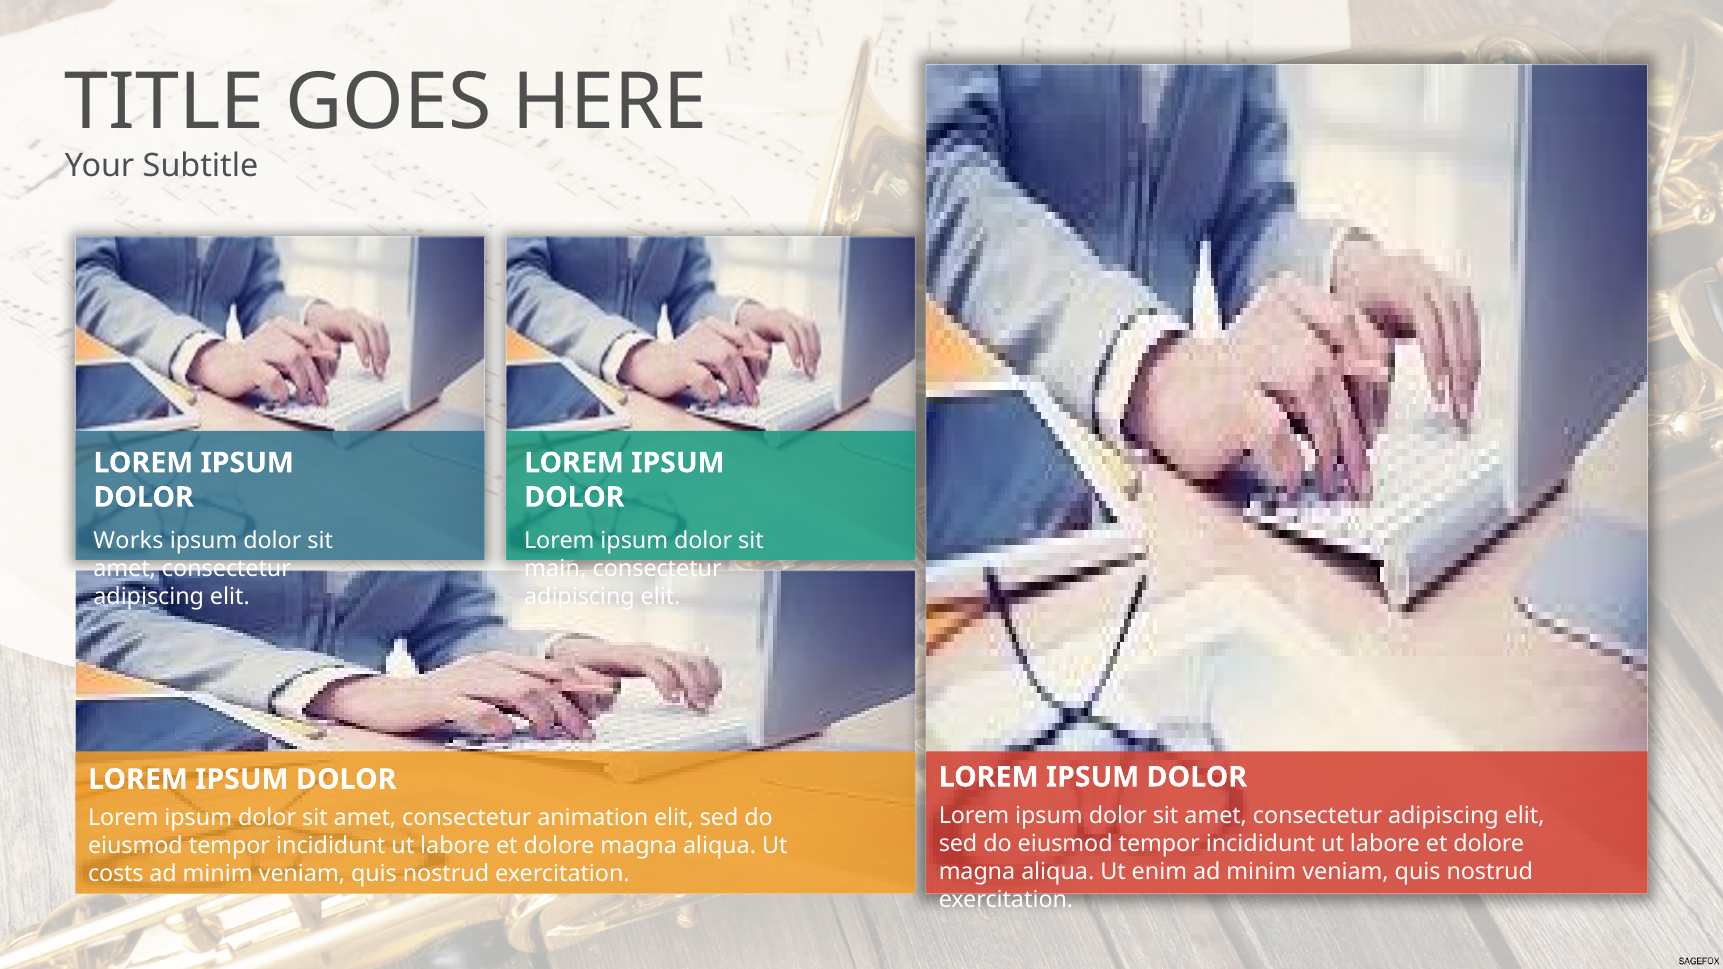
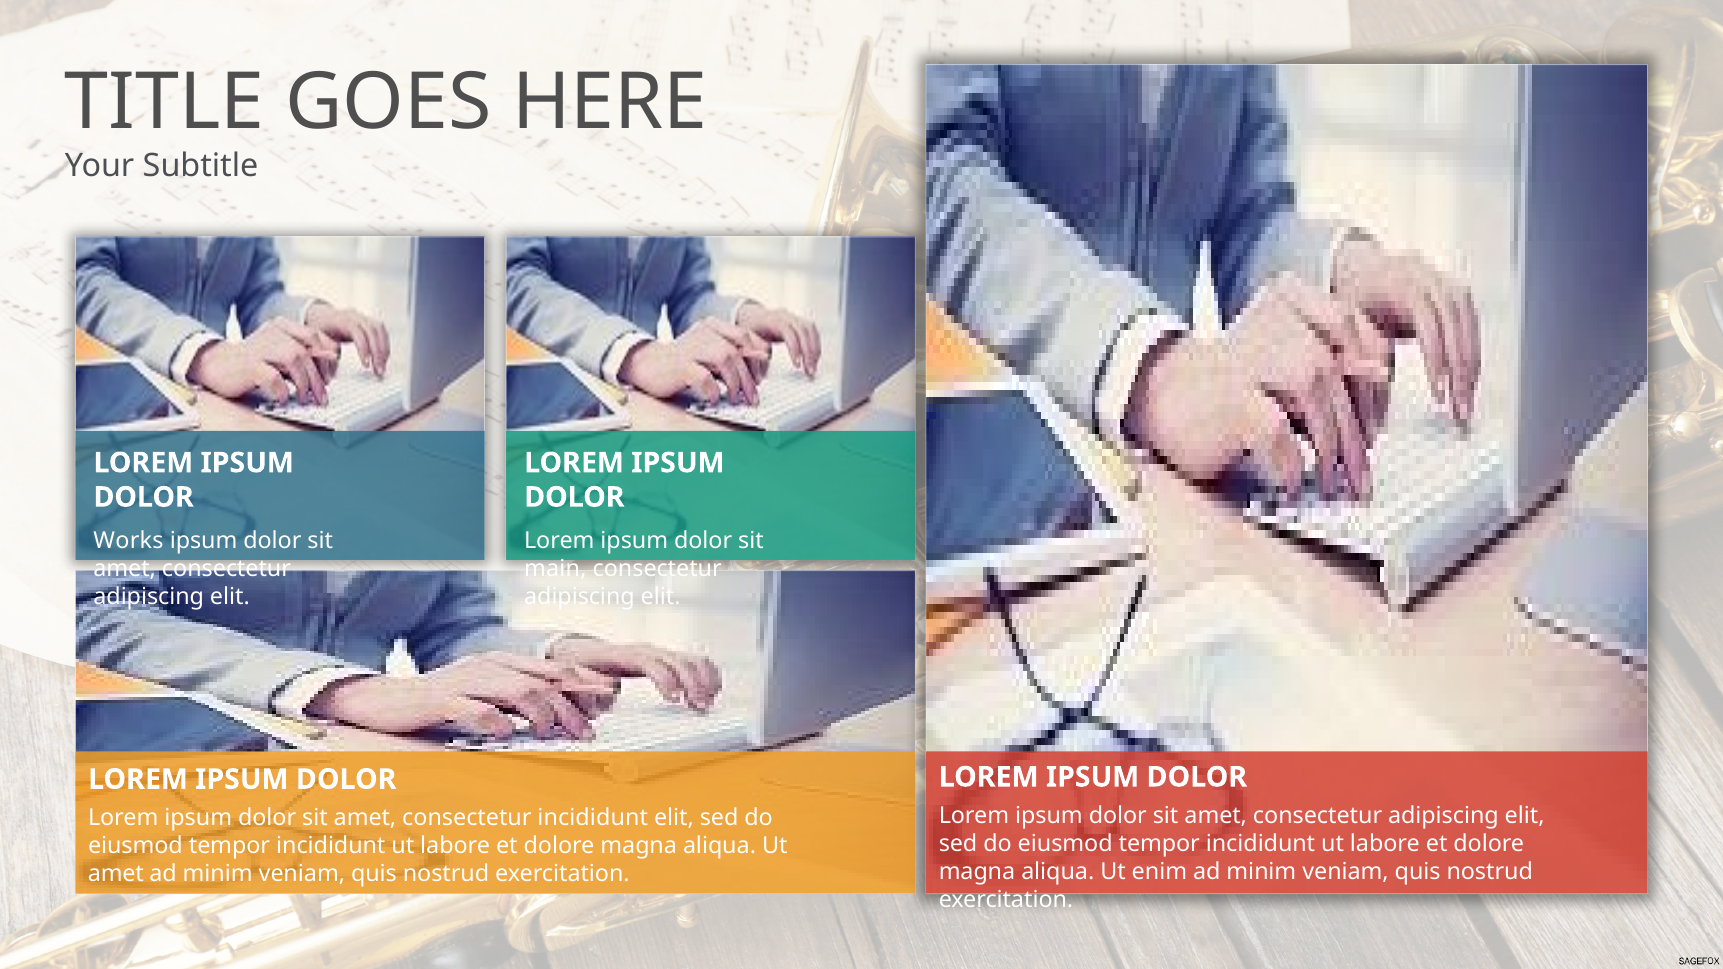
consectetur animation: animation -> incididunt
costs at (116, 874): costs -> amet
